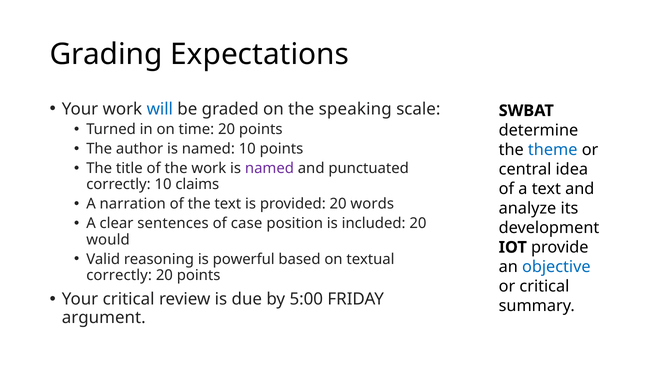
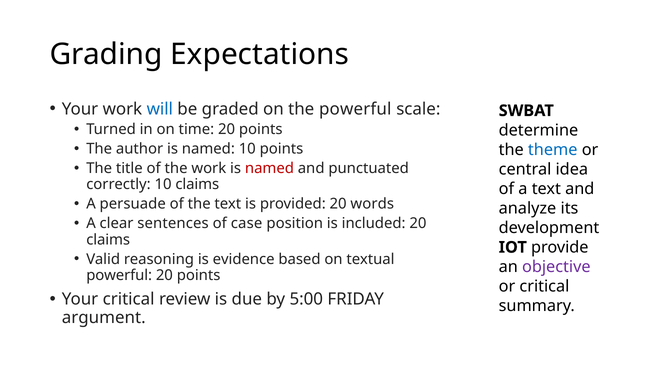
the speaking: speaking -> powerful
named at (269, 169) colour: purple -> red
narration: narration -> persuade
would at (108, 240): would -> claims
powerful: powerful -> evidence
objective colour: blue -> purple
correctly at (119, 275): correctly -> powerful
